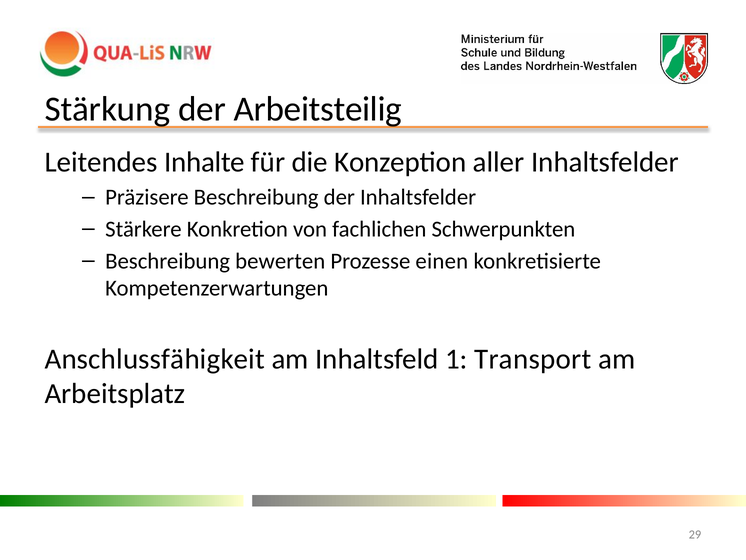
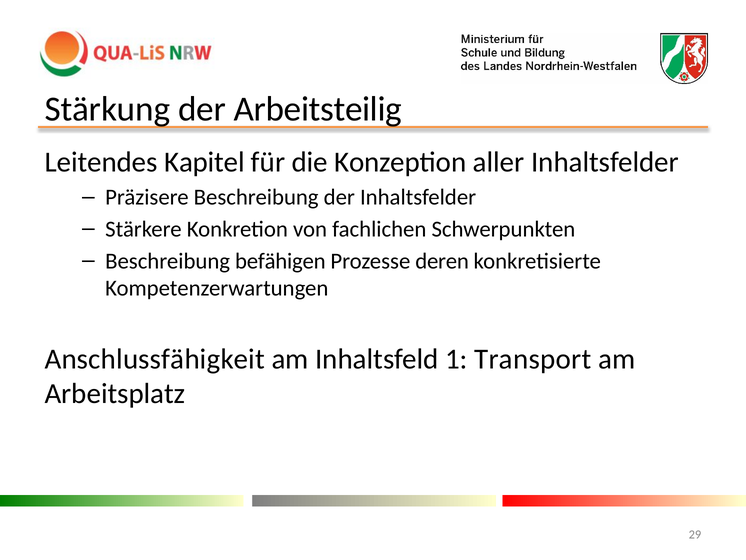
Inhalte: Inhalte -> Kapitel
bewerten: bewerten -> befähigen
einen: einen -> deren
